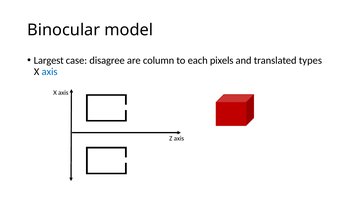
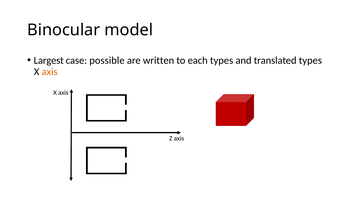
disagree: disagree -> possible
column: column -> written
each pixels: pixels -> types
axis at (50, 72) colour: blue -> orange
